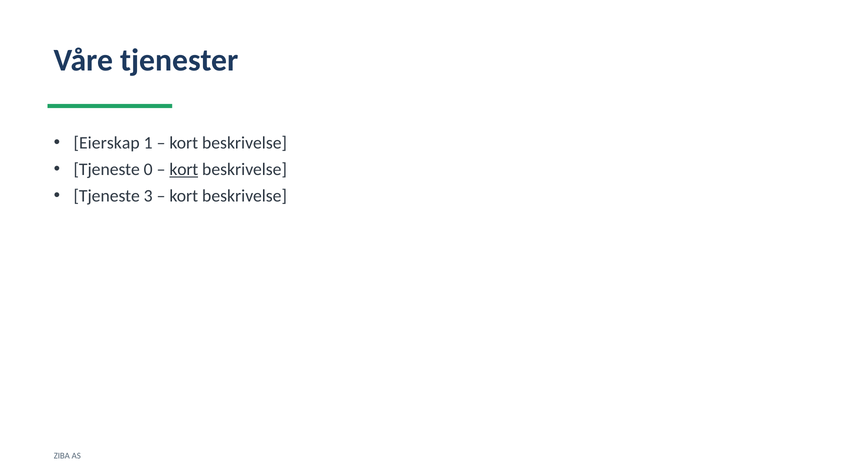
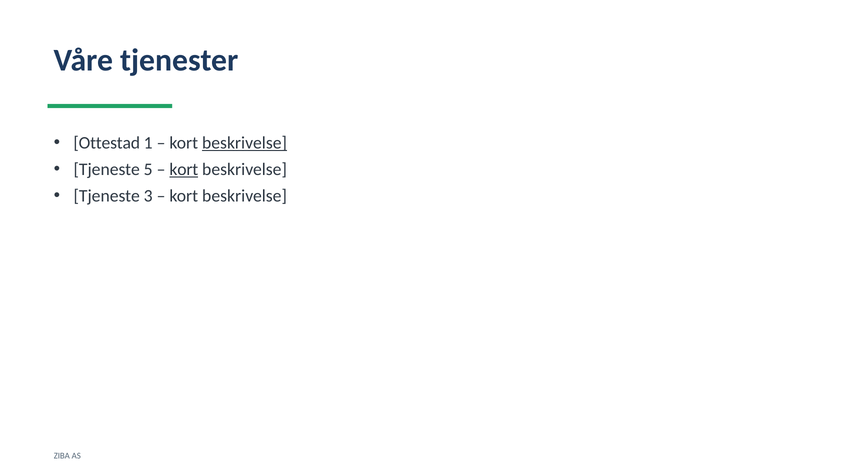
Eierskap: Eierskap -> Ottestad
beskrivelse at (245, 143) underline: none -> present
0: 0 -> 5
